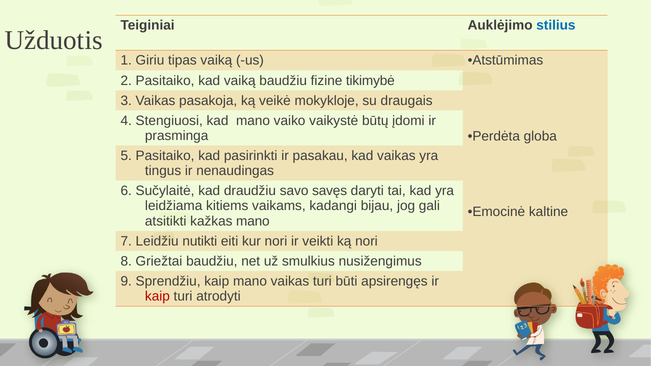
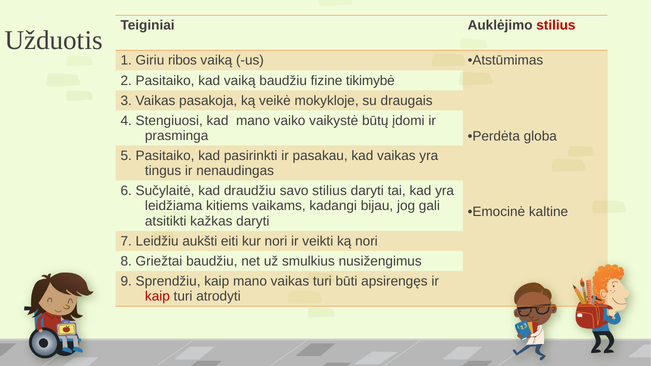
stilius at (556, 26) colour: blue -> red
tipas: tipas -> ribos
savo savęs: savęs -> stilius
kažkas mano: mano -> daryti
nutikti: nutikti -> aukšti
